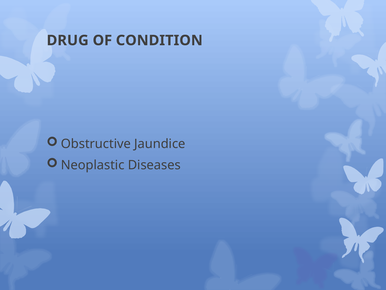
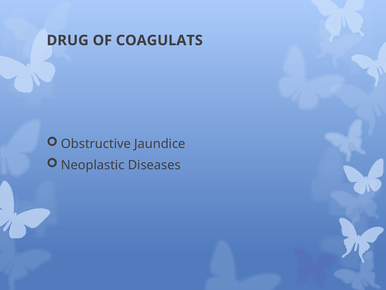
CONDITION: CONDITION -> COAGULATS
